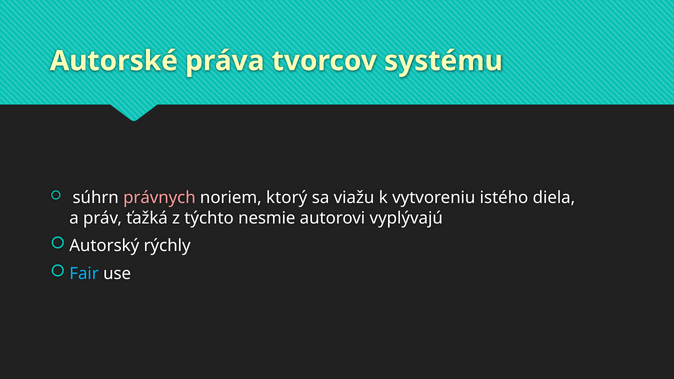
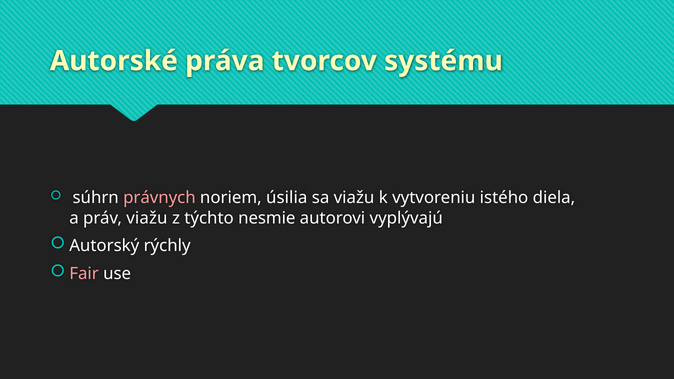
ktorý: ktorý -> úsilia
práv ťažká: ťažká -> viažu
Fair colour: light blue -> pink
